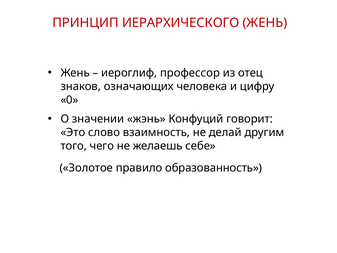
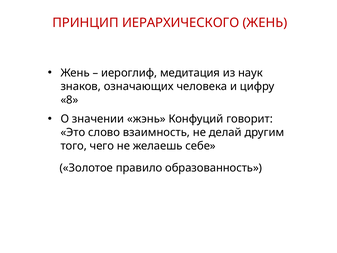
профессор: профессор -> медитация
отец: отец -> наук
0 at (69, 100): 0 -> 8
